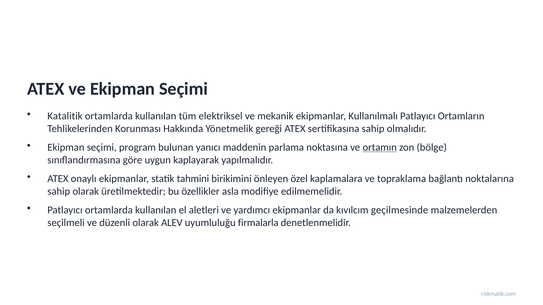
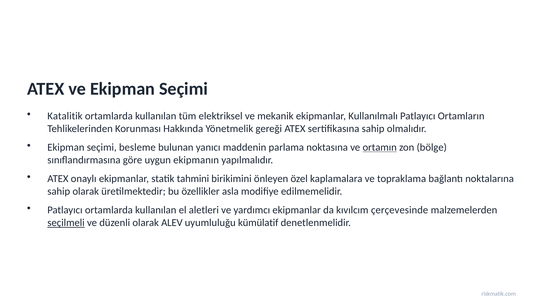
program: program -> besleme
kaplayarak: kaplayarak -> ekipmanın
geçilmesinde: geçilmesinde -> çerçevesinde
seçilmeli underline: none -> present
firmalarla: firmalarla -> kümülatif
